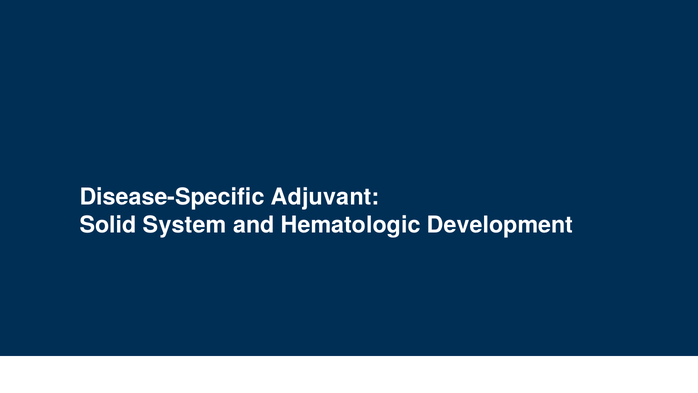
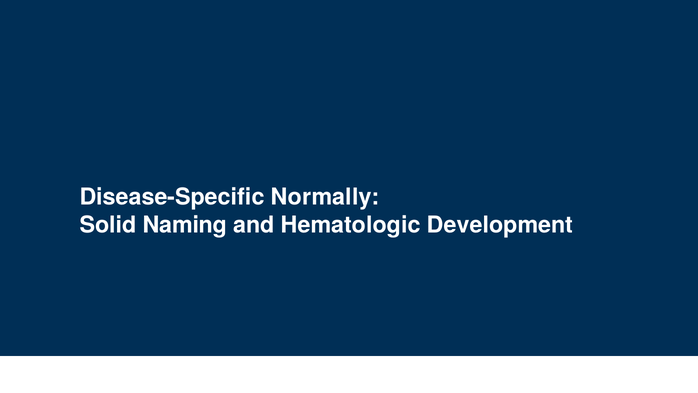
Adjuvant: Adjuvant -> Normally
System: System -> Naming
